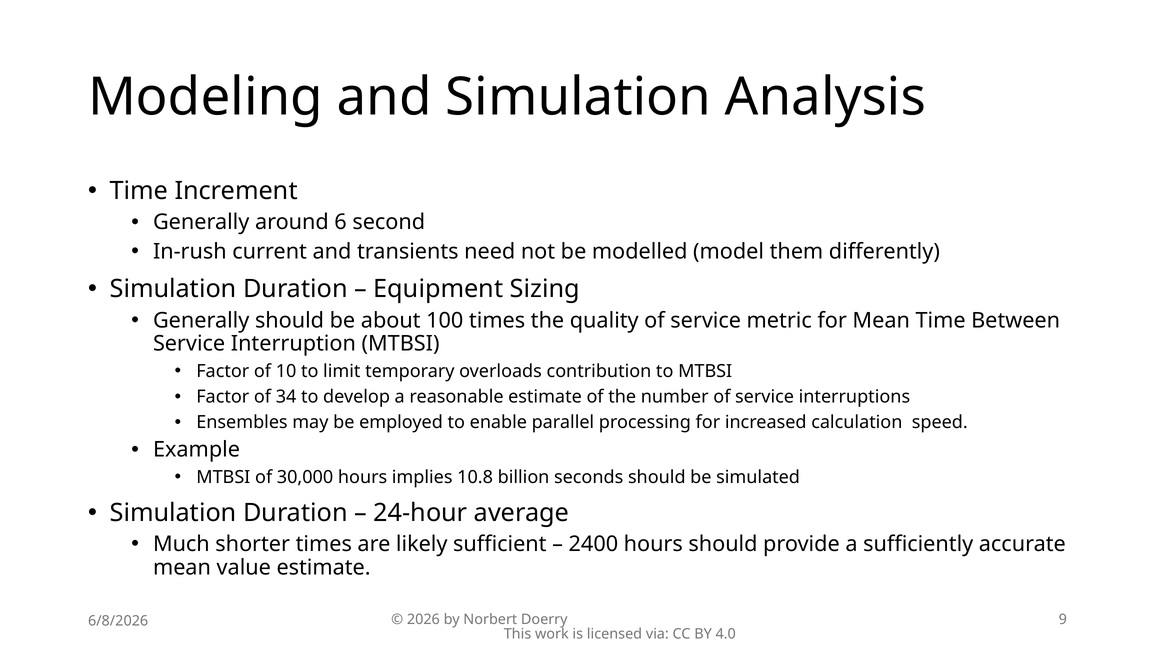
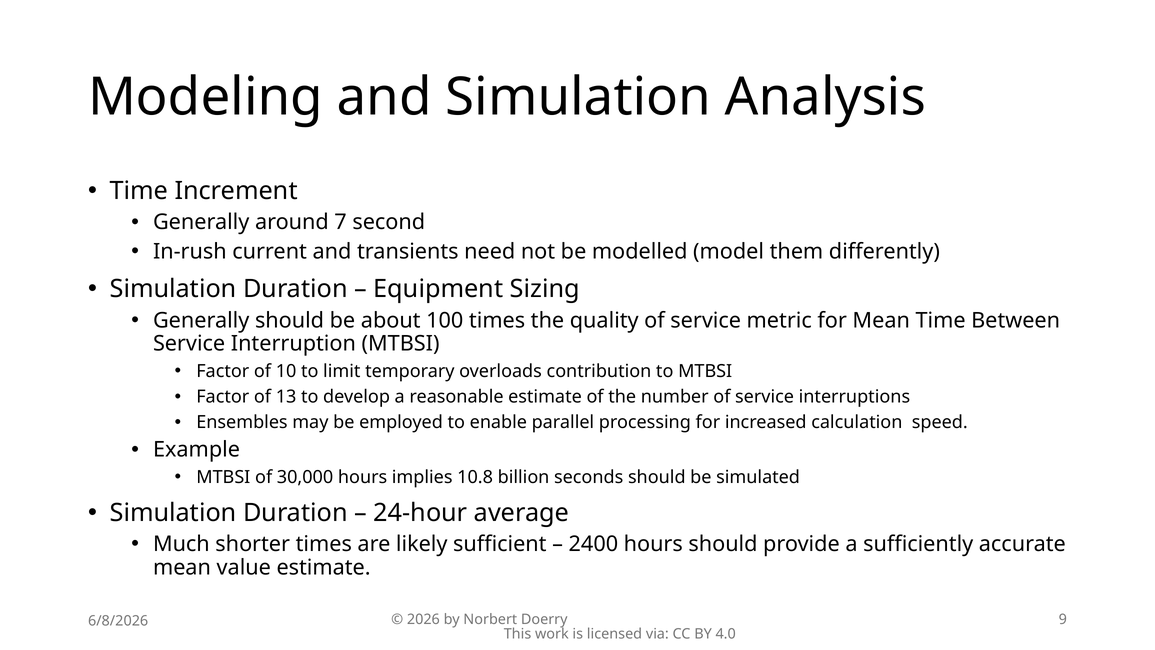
6: 6 -> 7
34: 34 -> 13
